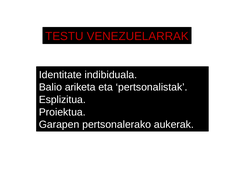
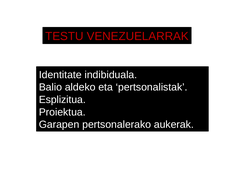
ariketa: ariketa -> aldeko
